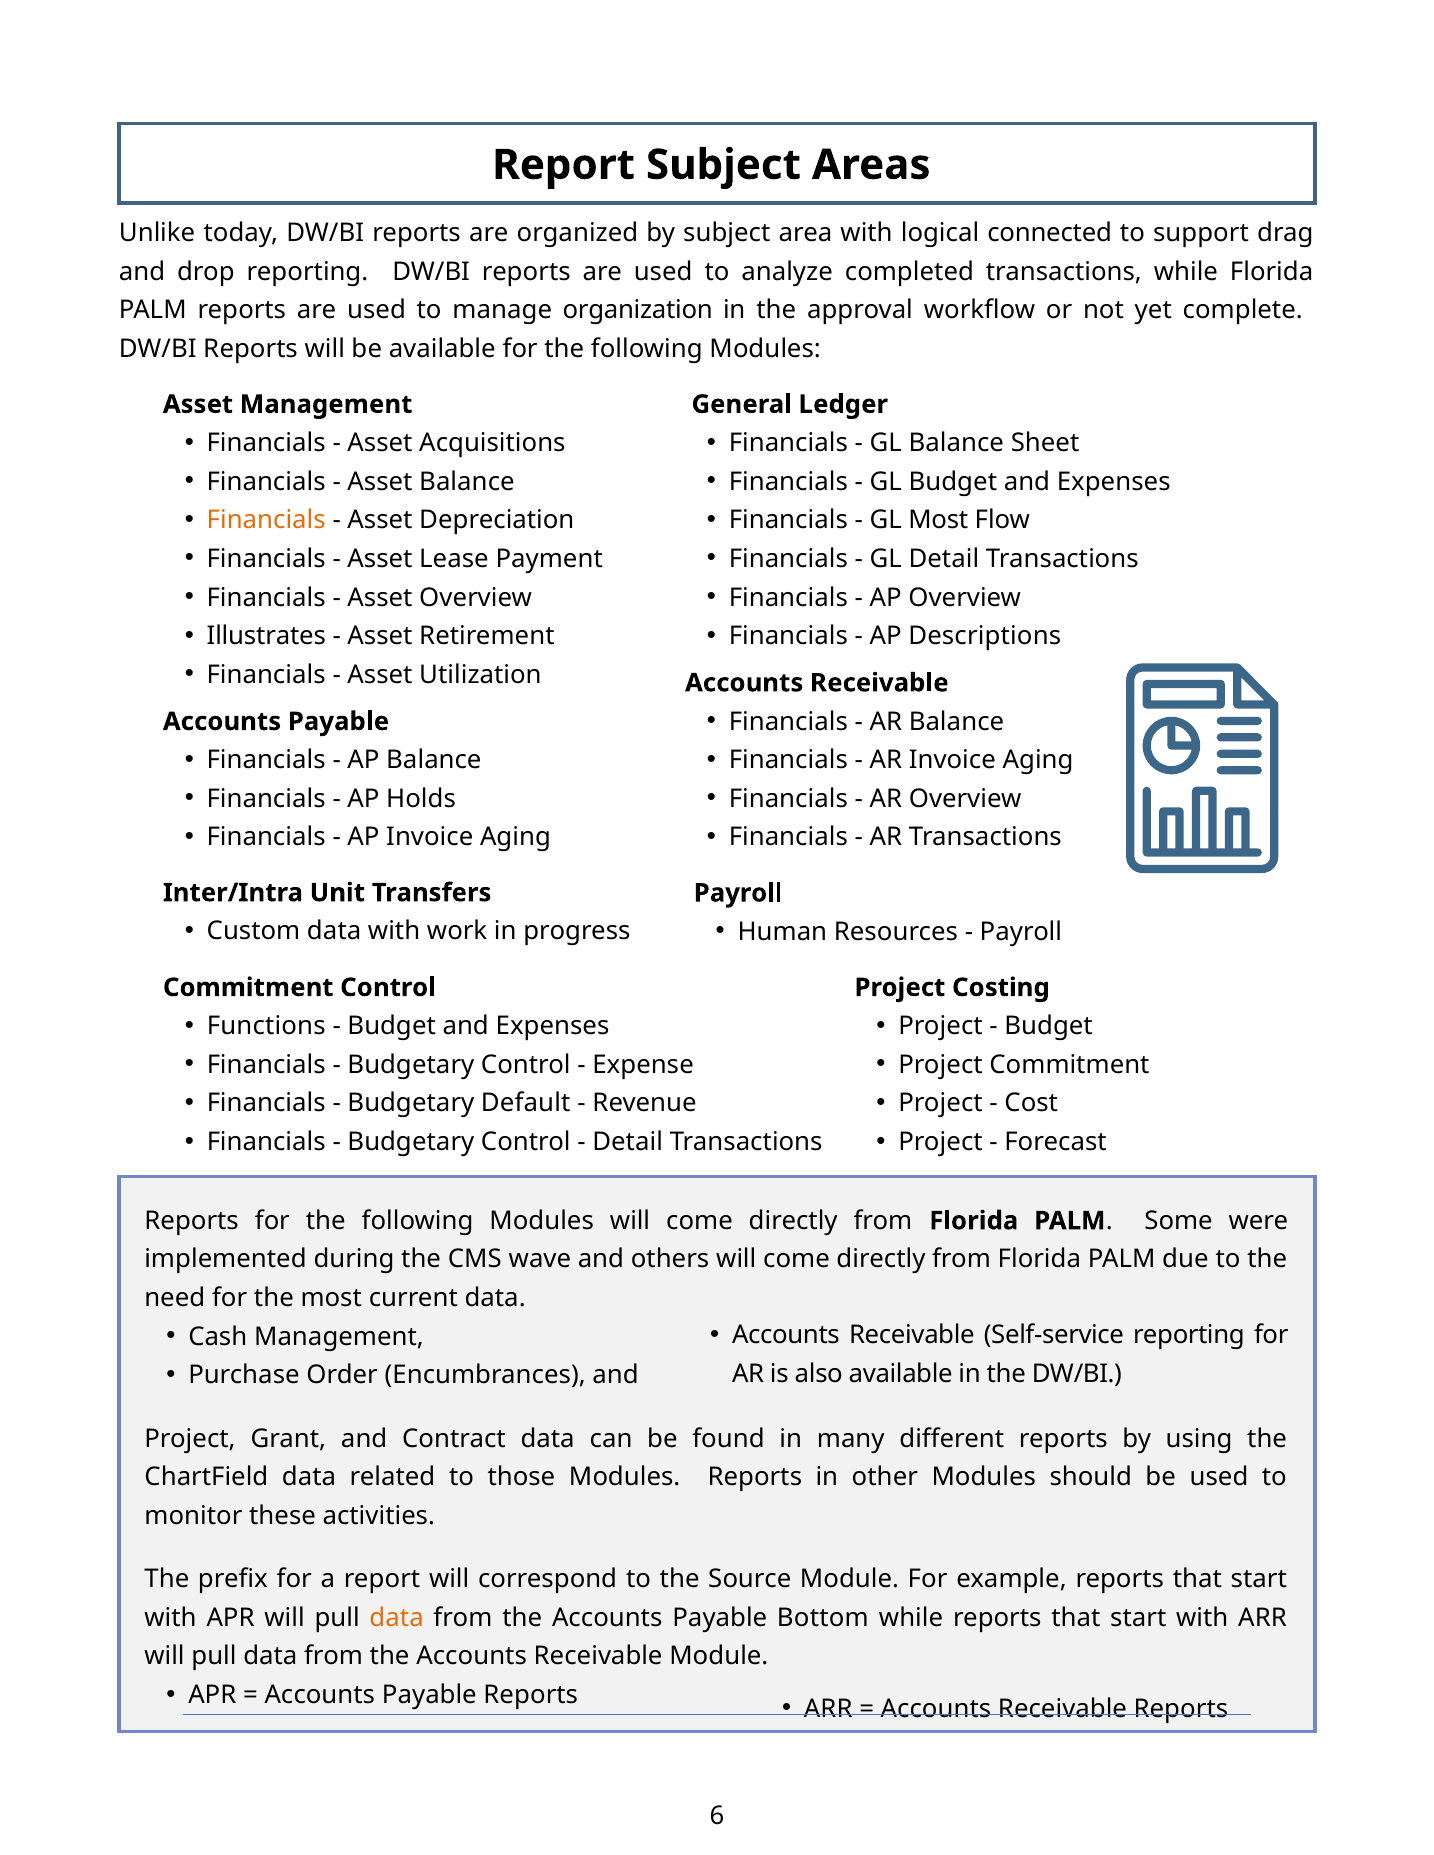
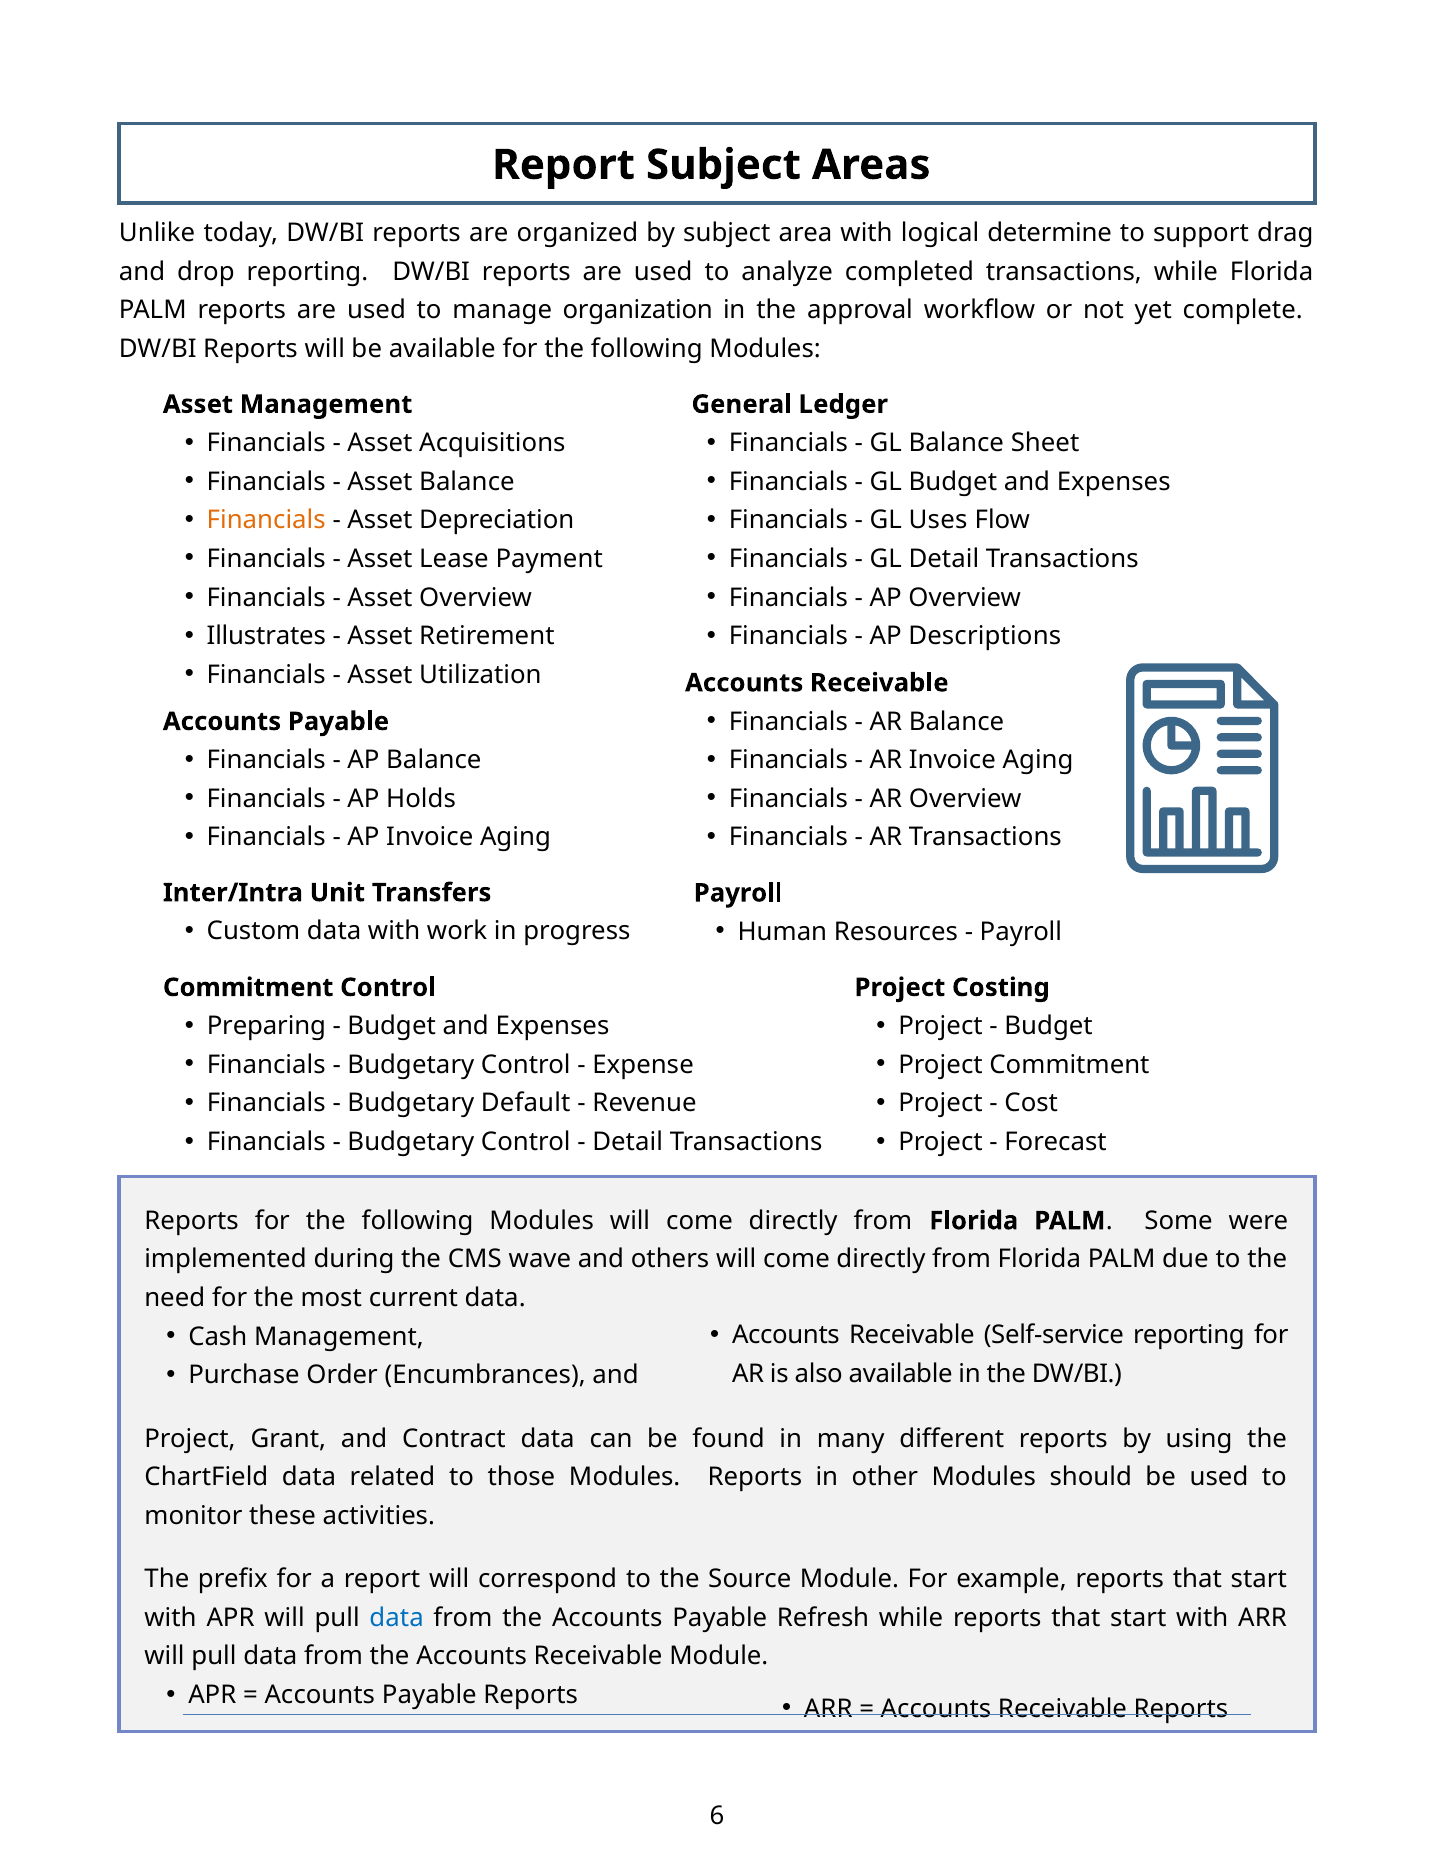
connected: connected -> determine
GL Most: Most -> Uses
Functions: Functions -> Preparing
data at (397, 1618) colour: orange -> blue
Bottom: Bottom -> Refresh
